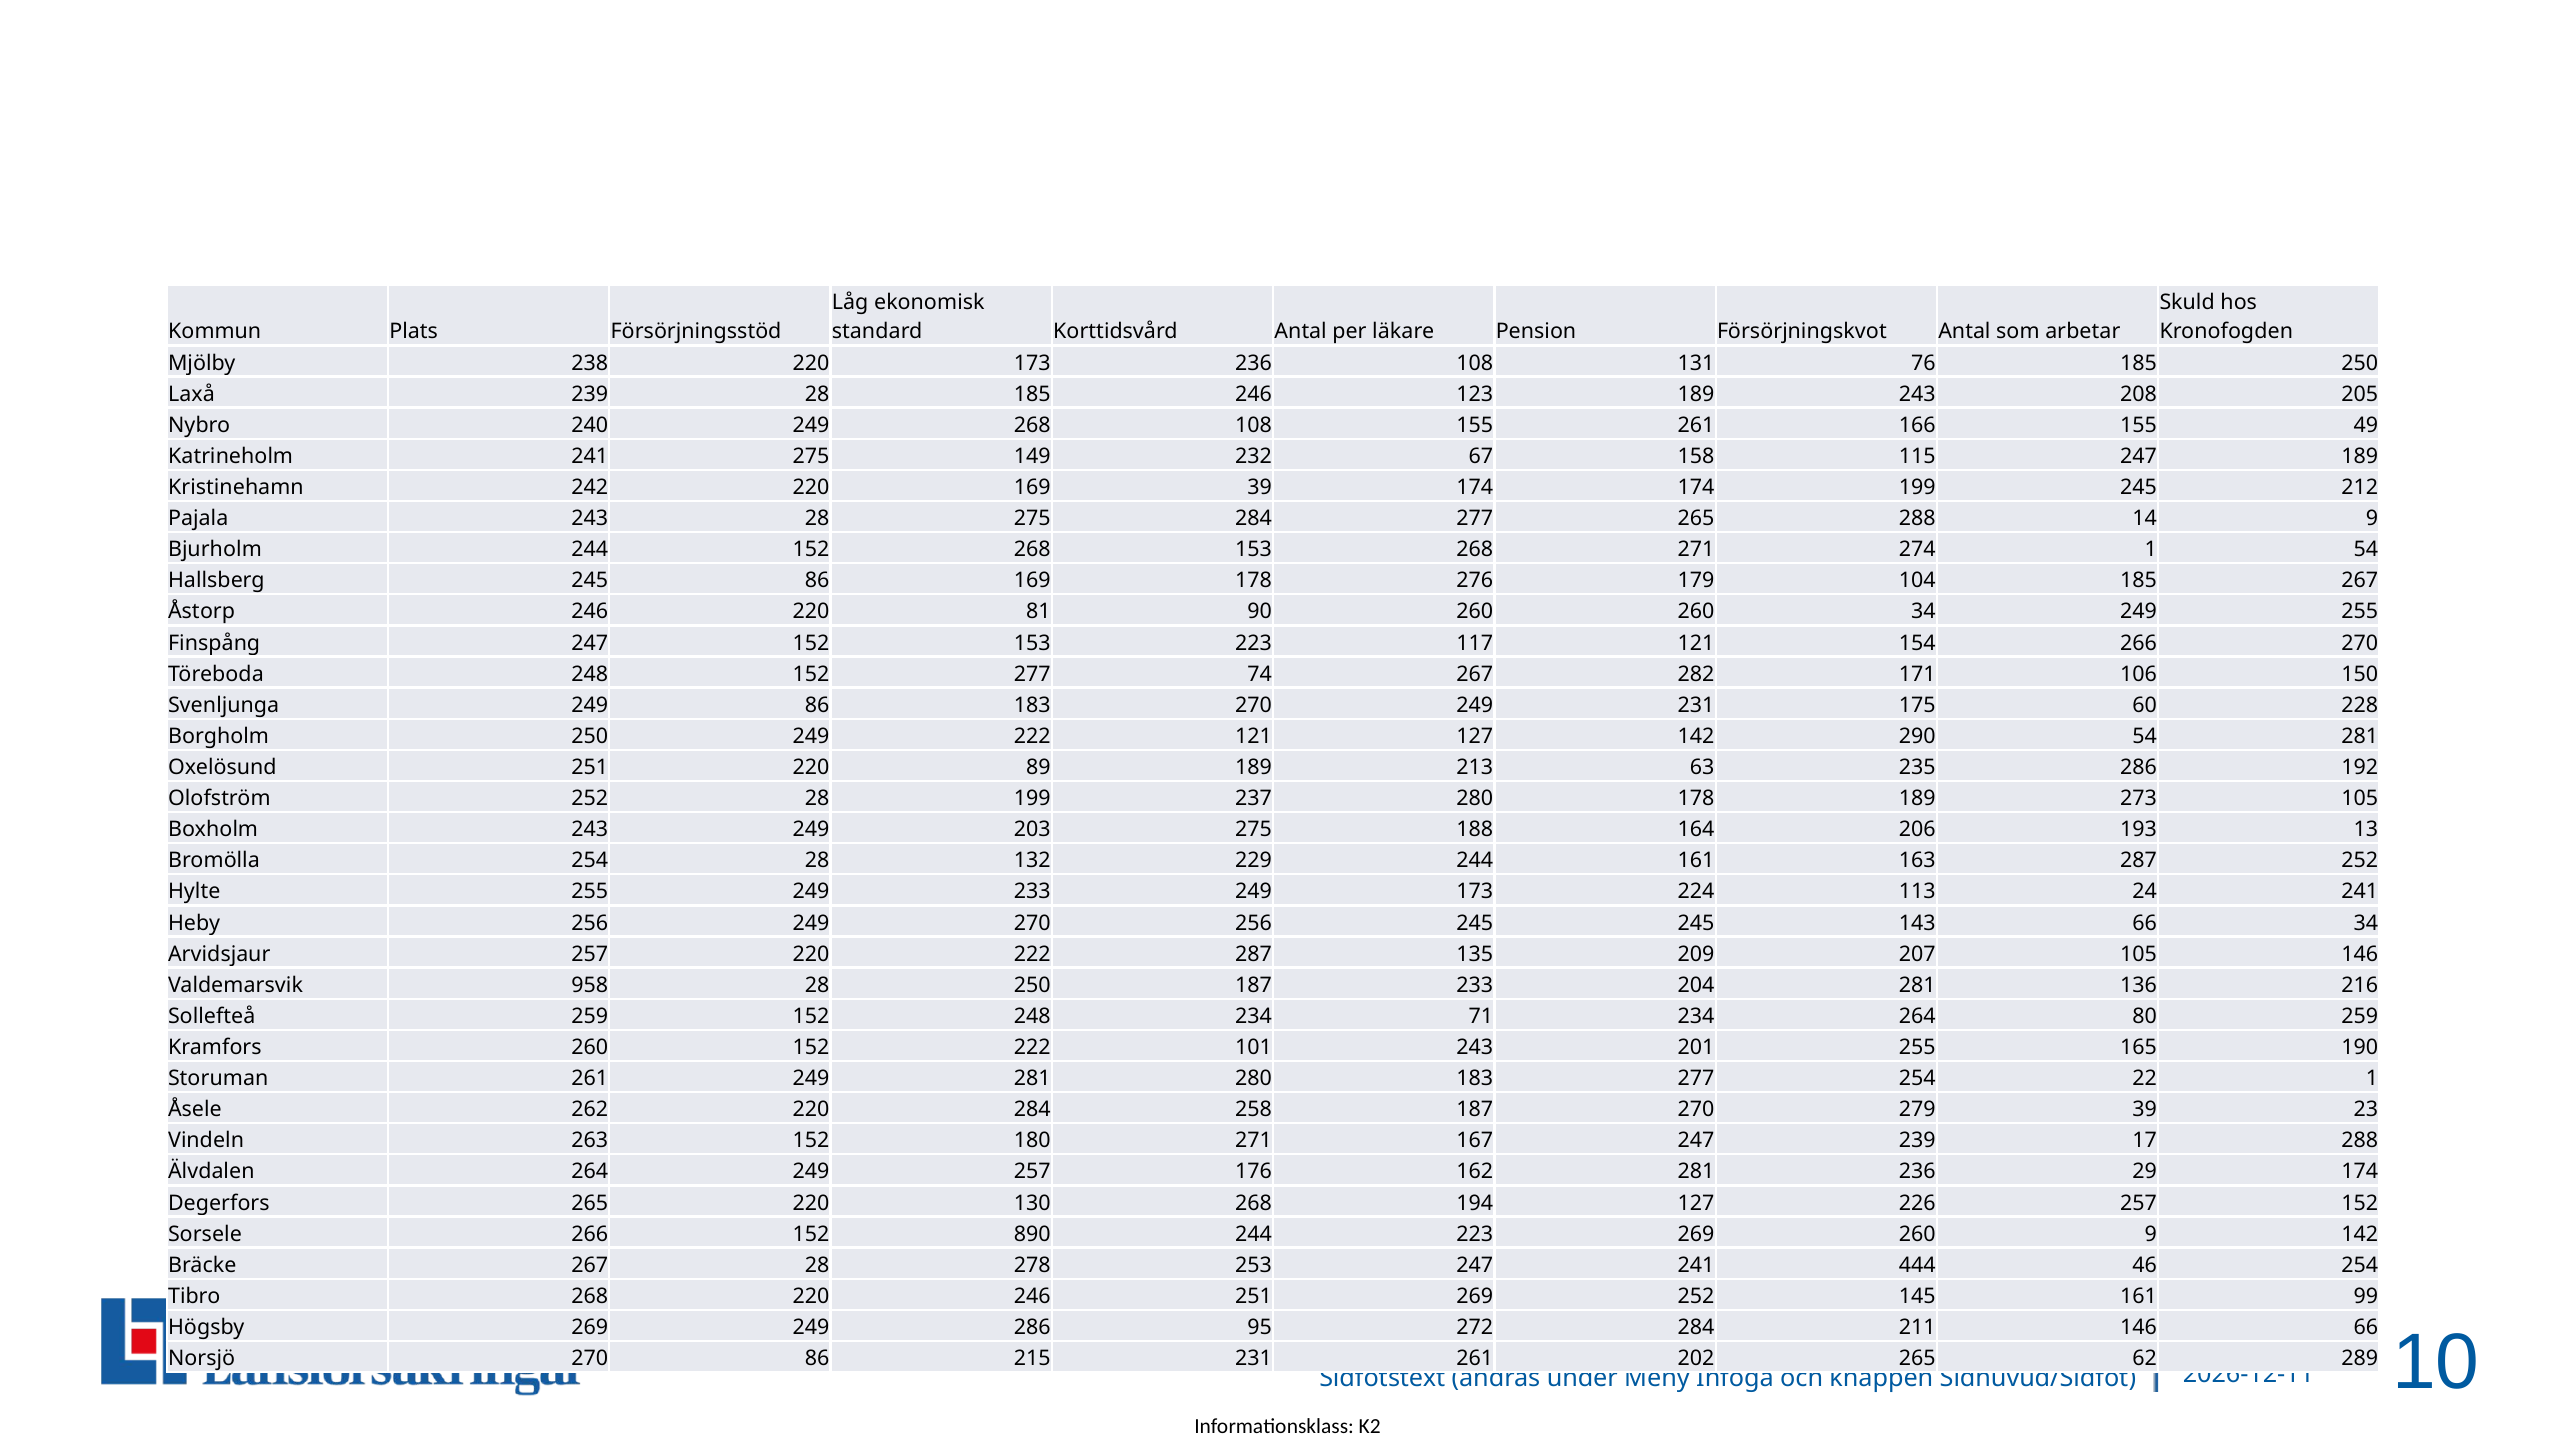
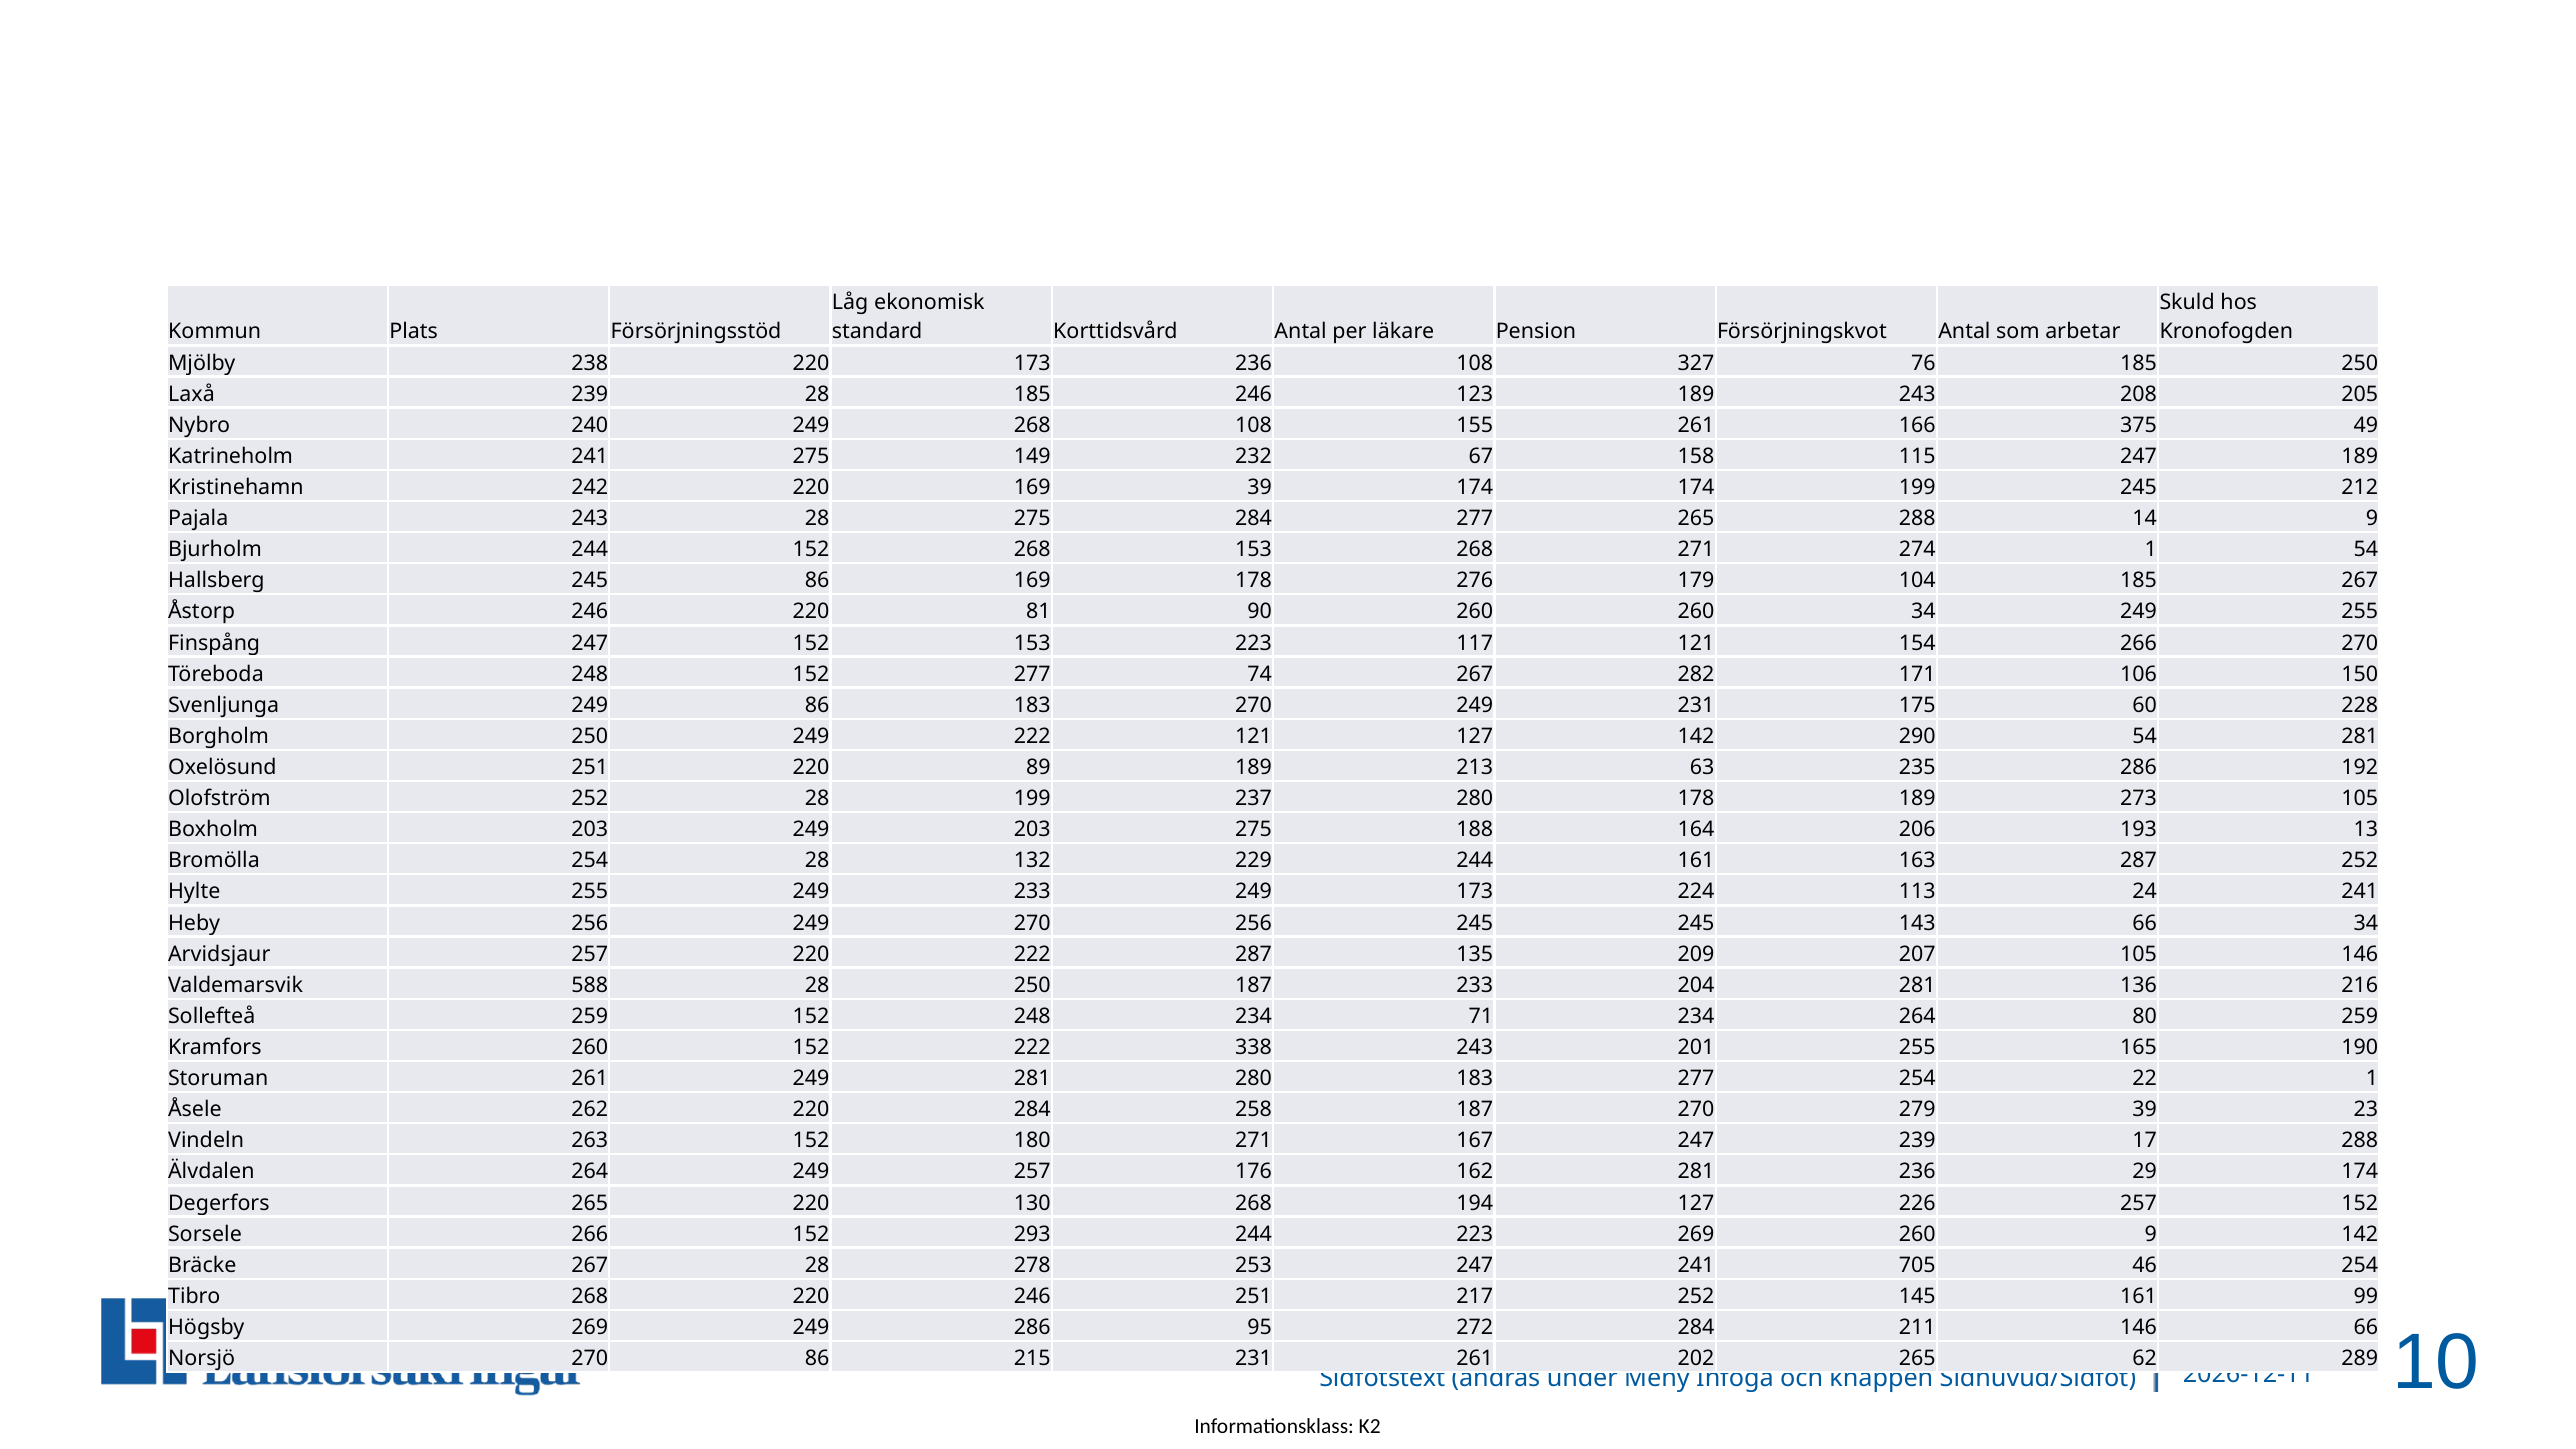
131: 131 -> 327
166 155: 155 -> 375
Boxholm 243: 243 -> 203
958: 958 -> 588
101: 101 -> 338
890: 890 -> 293
444: 444 -> 705
251 269: 269 -> 217
